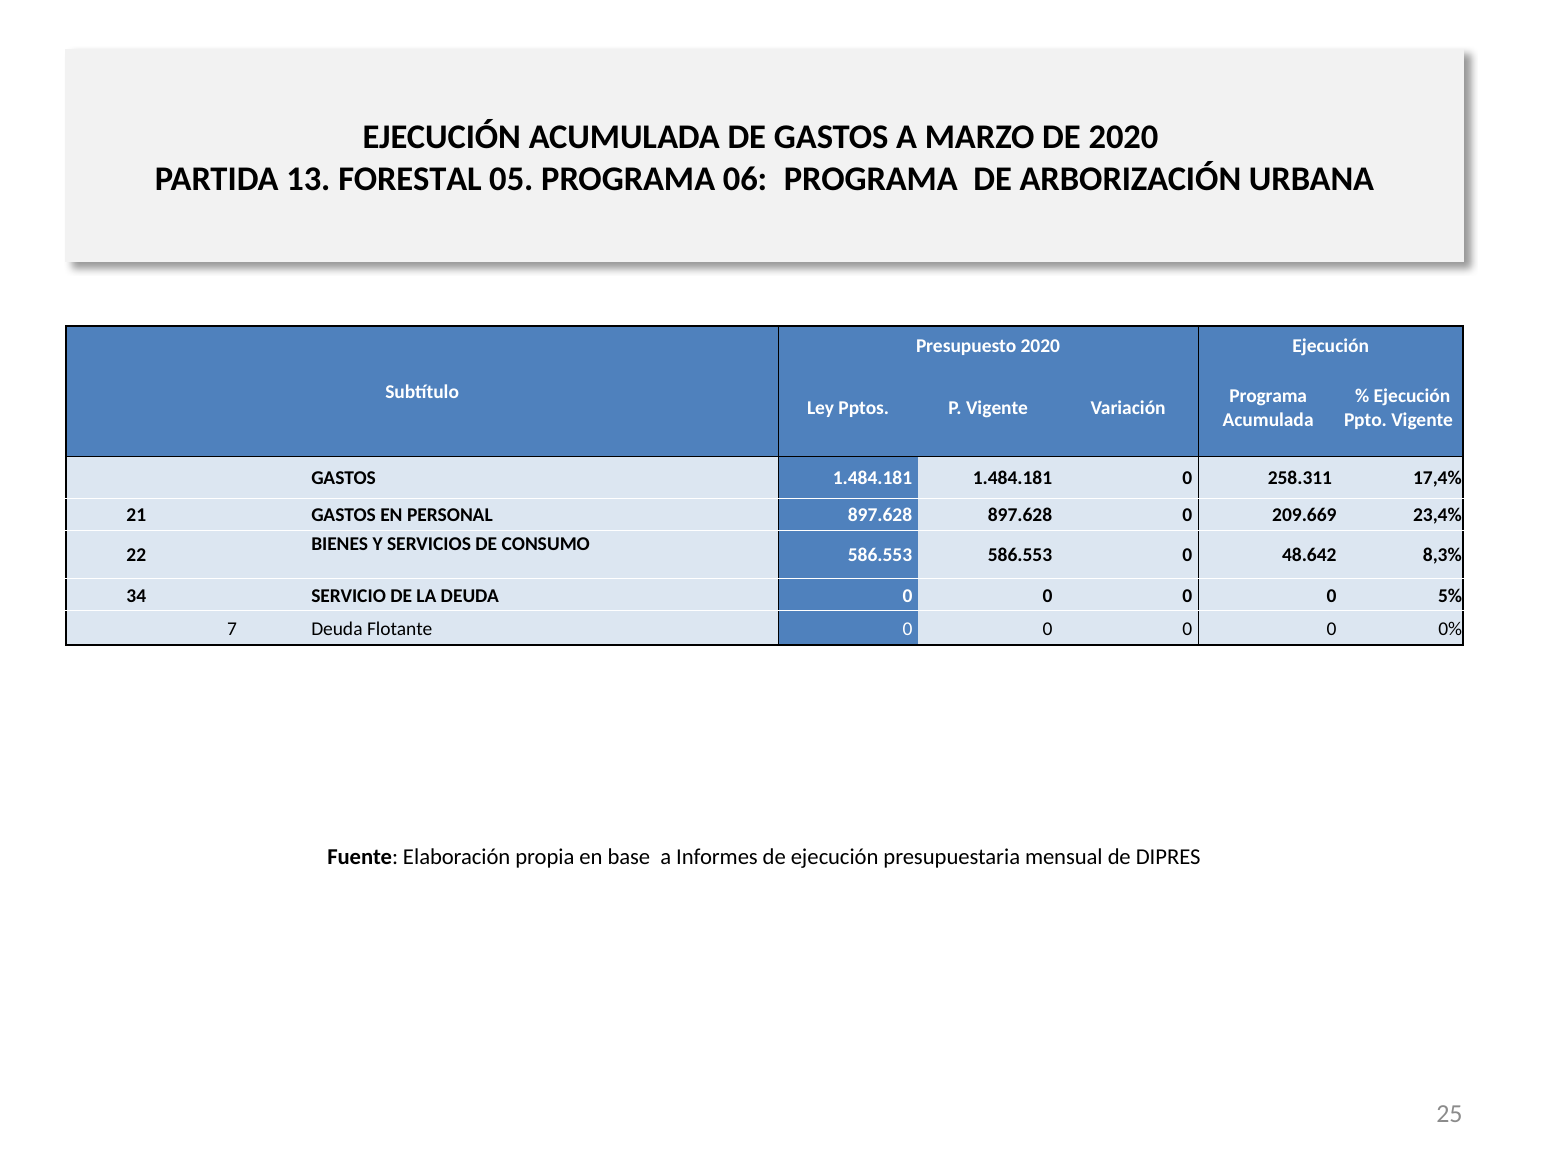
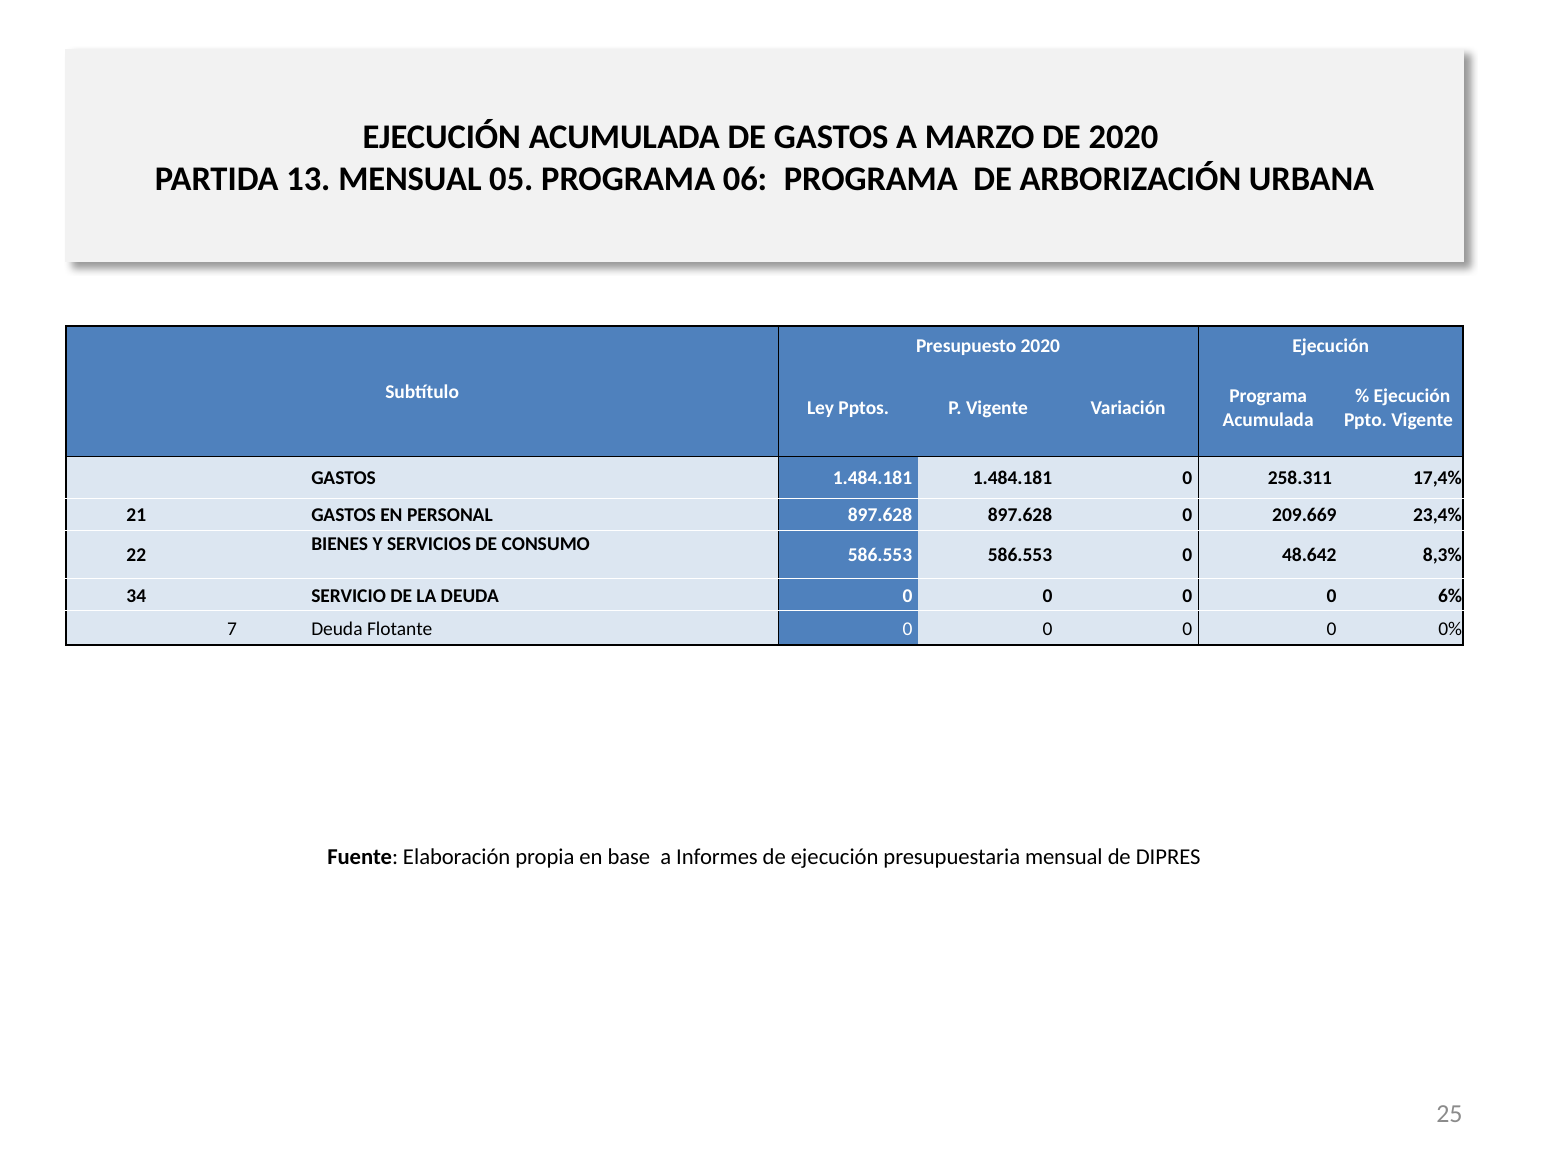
13 FORESTAL: FORESTAL -> MENSUAL
5%: 5% -> 6%
